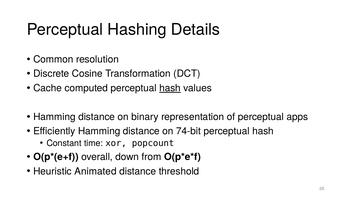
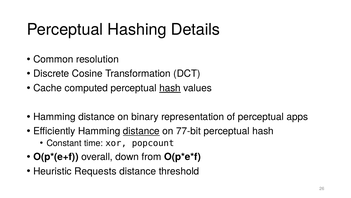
distance at (141, 131) underline: none -> present
74-bit: 74-bit -> 77-bit
Animated: Animated -> Requests
